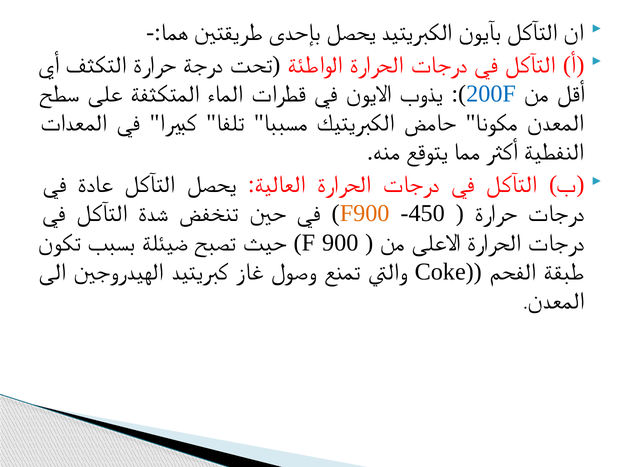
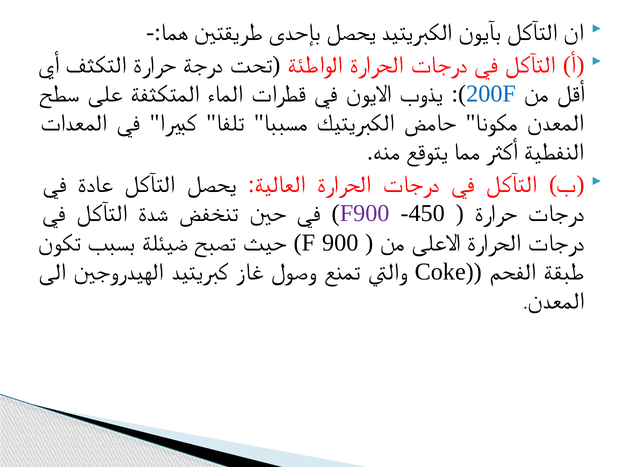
F900 colour: orange -> purple
